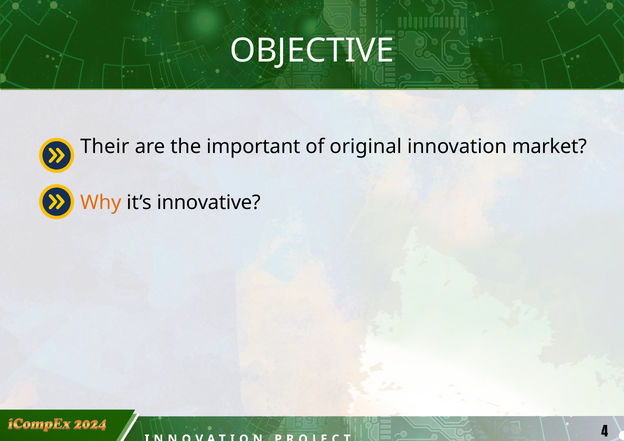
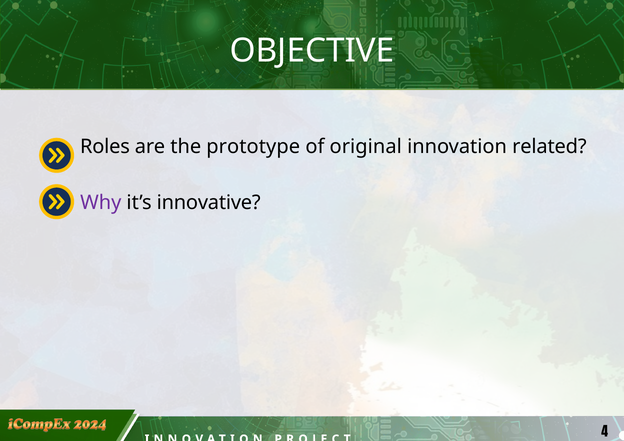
Their: Their -> Roles
important: important -> prototype
market: market -> related
Why colour: orange -> purple
